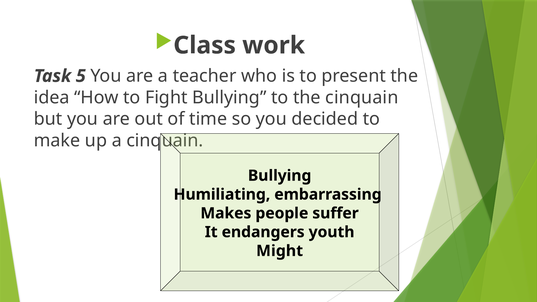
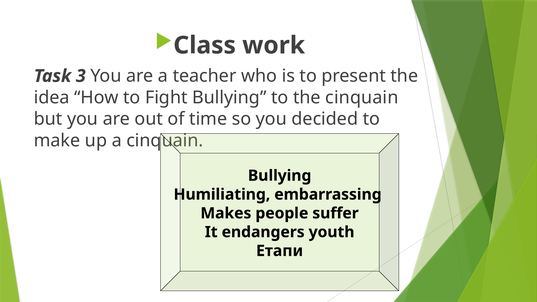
5: 5 -> 3
Might: Might -> Етапи
